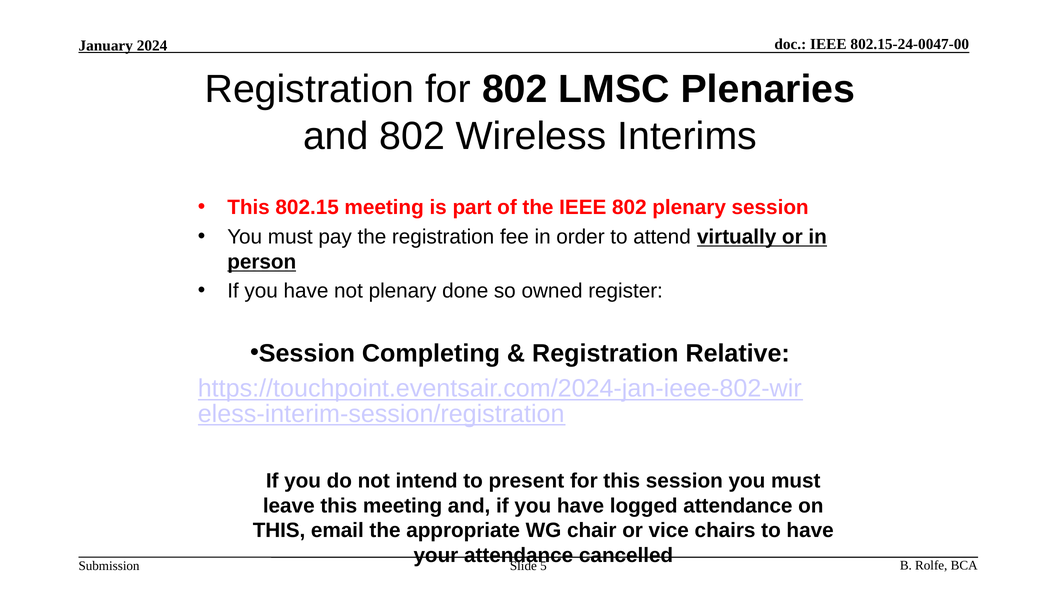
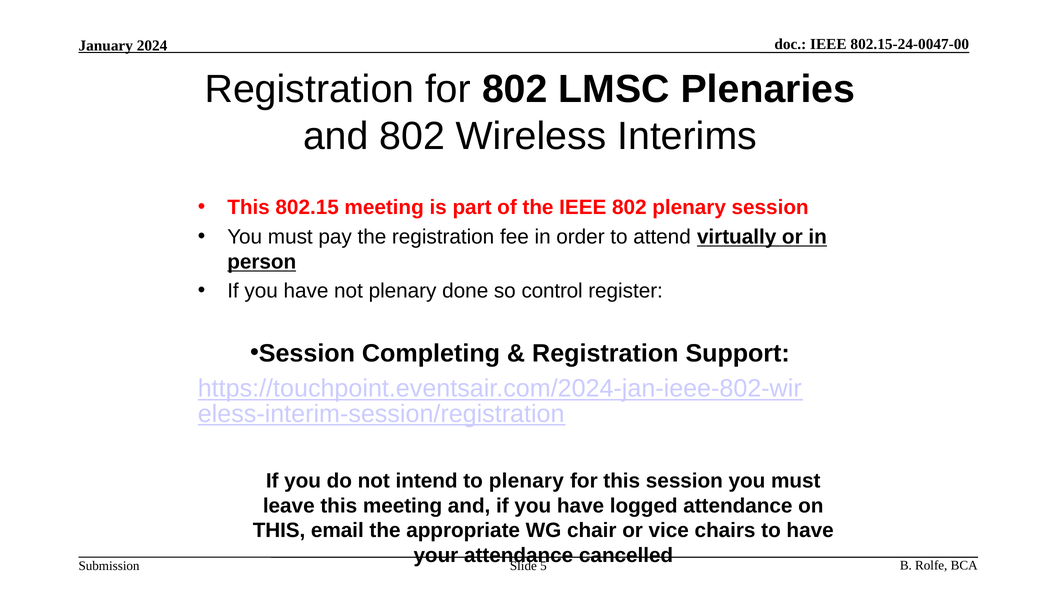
owned: owned -> control
Relative: Relative -> Support
to present: present -> plenary
